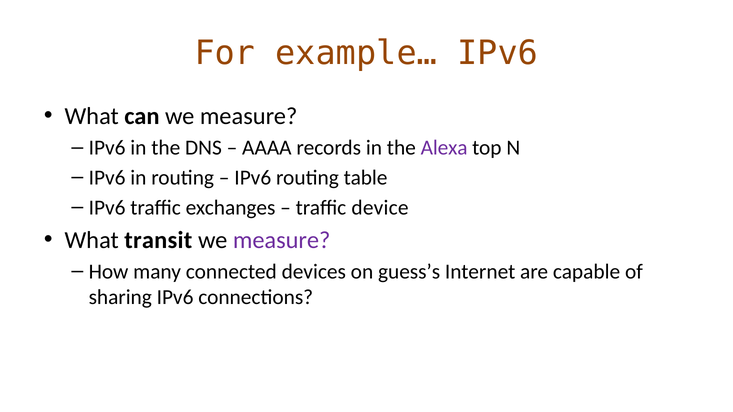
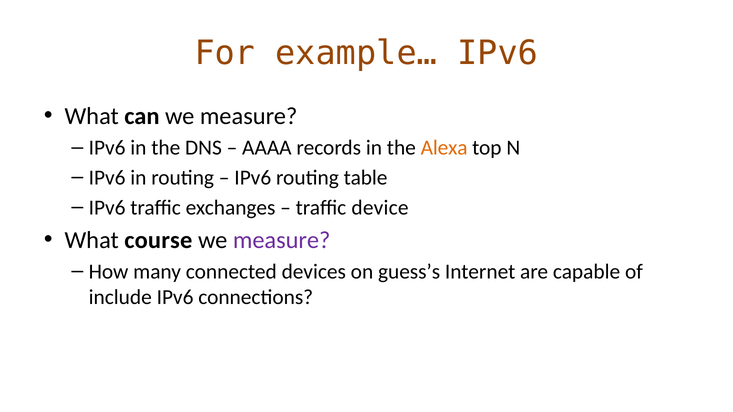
Alexa colour: purple -> orange
transit: transit -> course
sharing: sharing -> include
